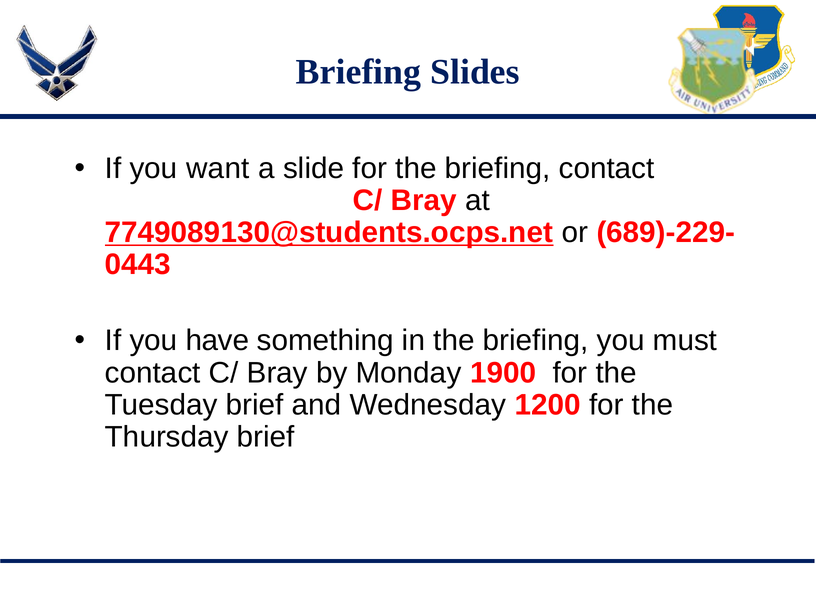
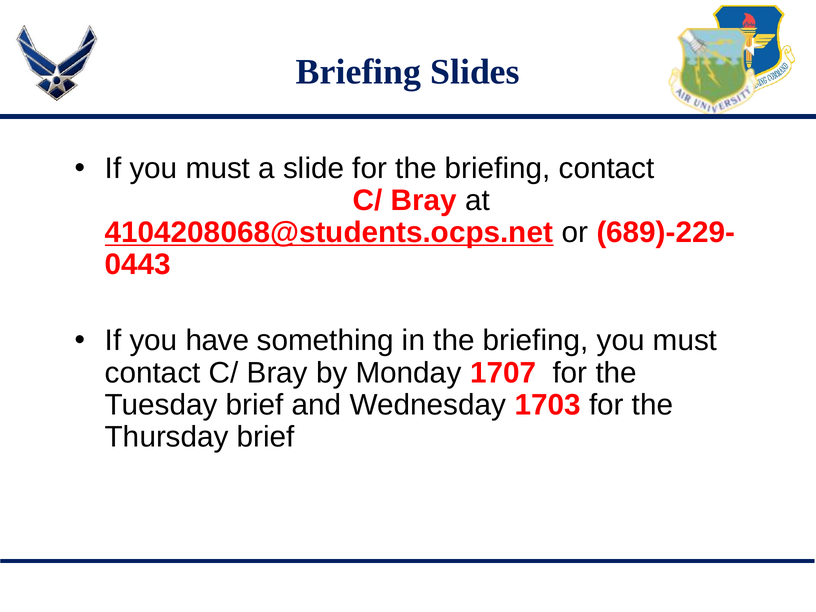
If you want: want -> must
7749089130@students.ocps.net: 7749089130@students.ocps.net -> 4104208068@students.ocps.net
1900: 1900 -> 1707
1200: 1200 -> 1703
